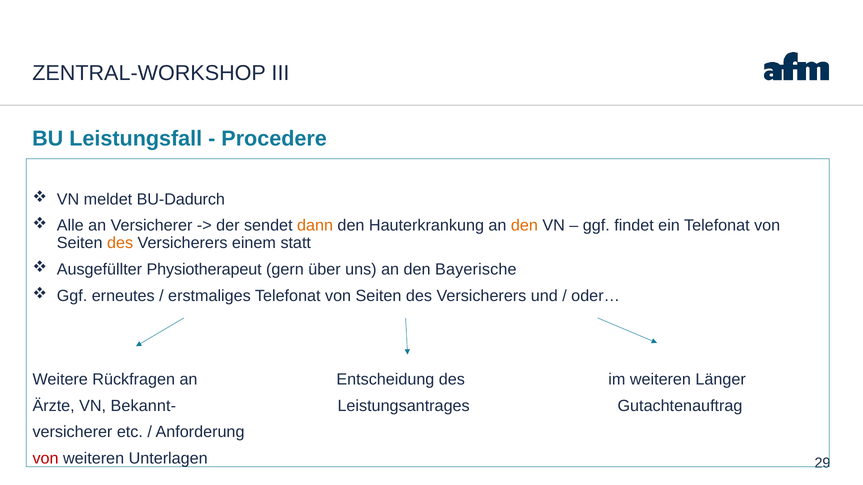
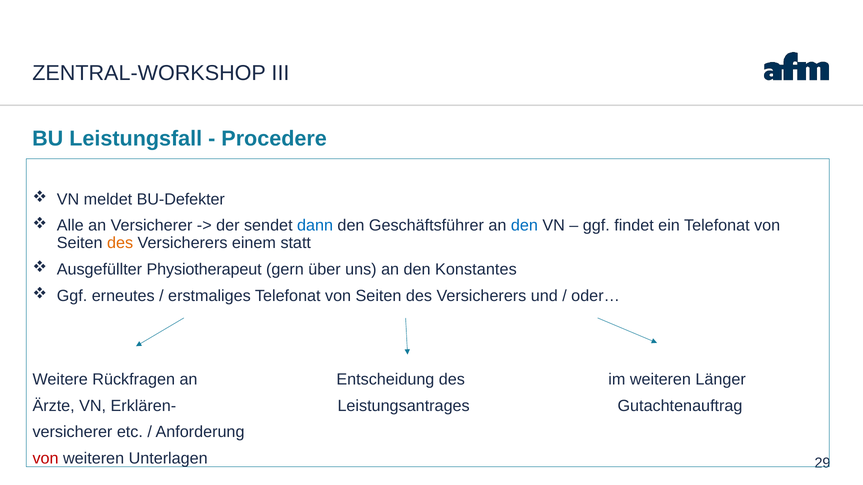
BU-Dadurch: BU-Dadurch -> BU-Defekter
dann colour: orange -> blue
Hauterkrankung: Hauterkrankung -> Geschäftsführer
den at (524, 226) colour: orange -> blue
Bayerische: Bayerische -> Konstantes
Bekannt-: Bekannt- -> Erklären-
